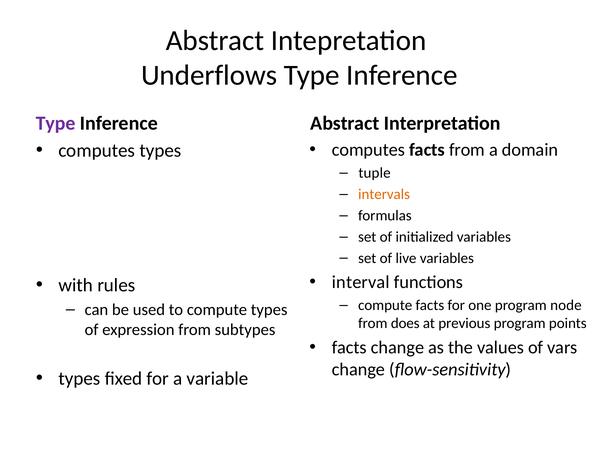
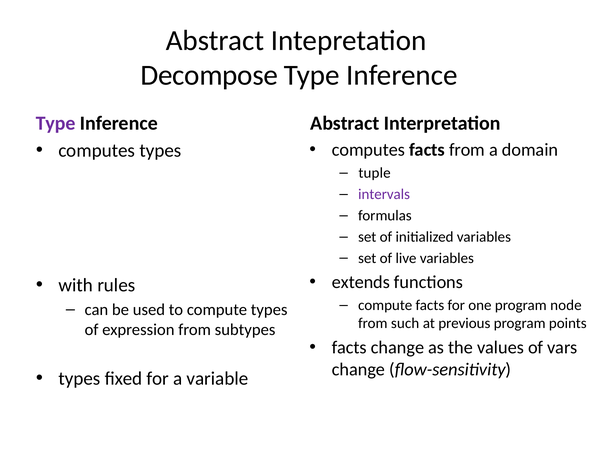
Underflows: Underflows -> Decompose
intervals colour: orange -> purple
interval: interval -> extends
does: does -> such
